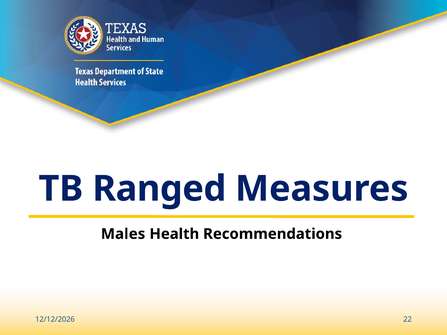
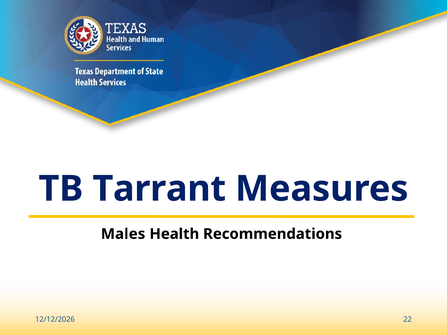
Ranged: Ranged -> Tarrant
